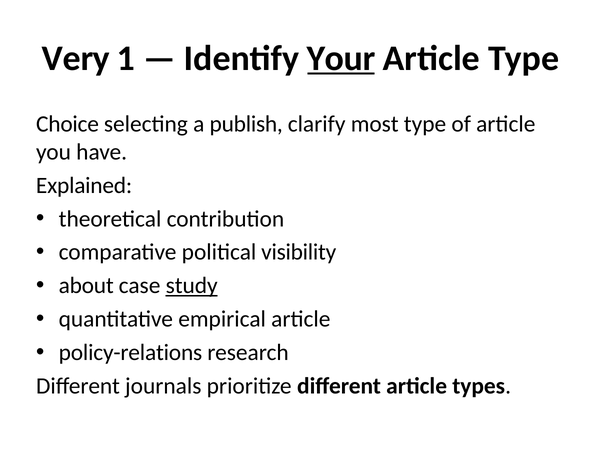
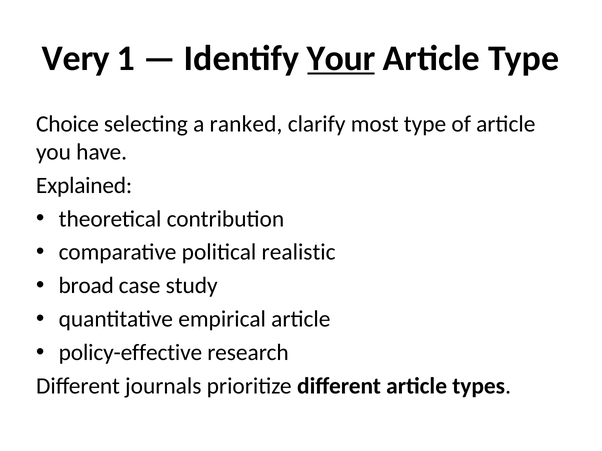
publish: publish -> ranked
visibility: visibility -> realistic
about: about -> broad
study underline: present -> none
policy-relations: policy-relations -> policy-effective
